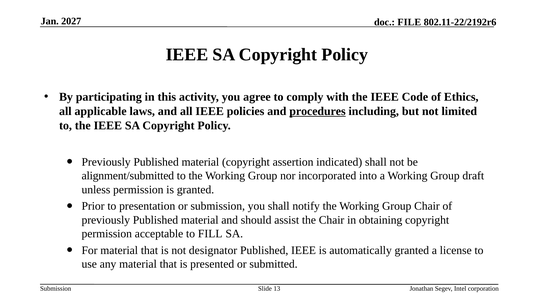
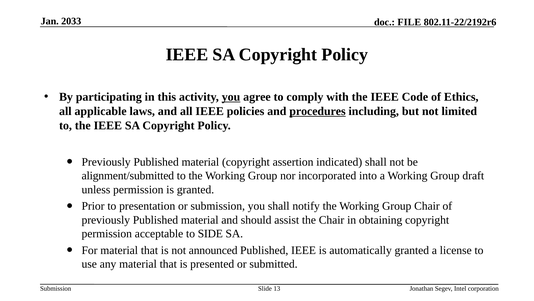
2027: 2027 -> 2033
you at (231, 97) underline: none -> present
FILL: FILL -> SIDE
designator: designator -> announced
